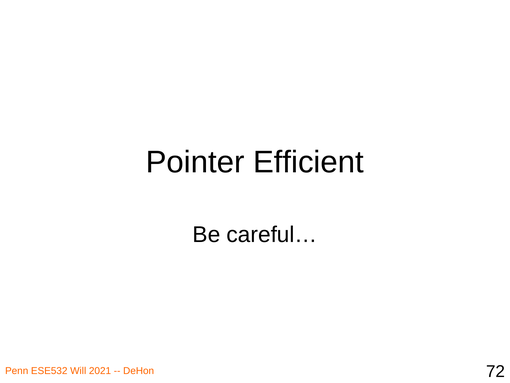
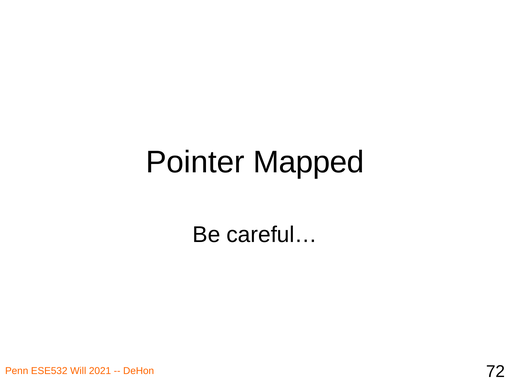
Efficient: Efficient -> Mapped
